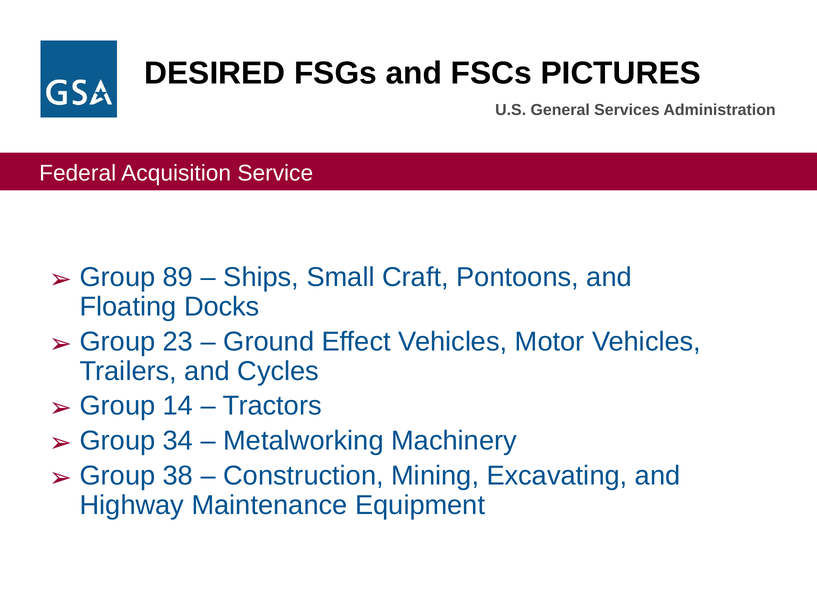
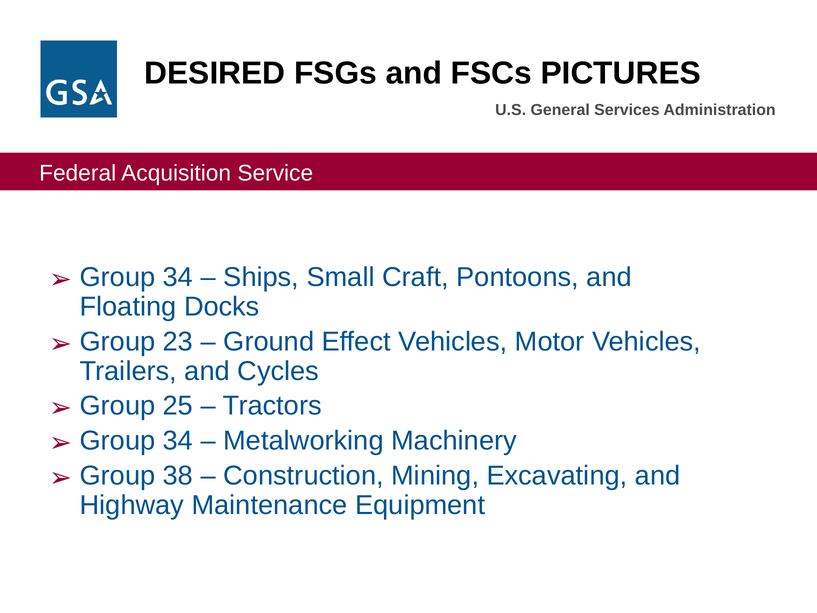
89 at (178, 277): 89 -> 34
14: 14 -> 25
